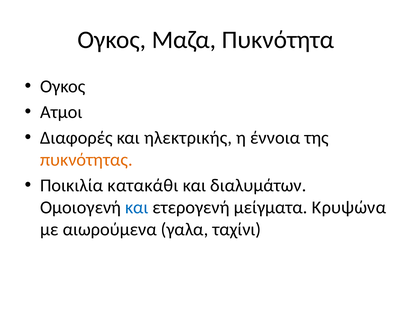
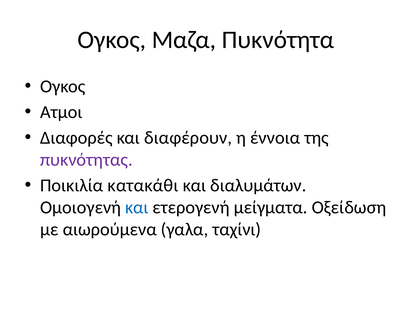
ηλεκτρικής: ηλεκτρικής -> διαφέρουν
πυκνότητας colour: orange -> purple
Κρυψώνα: Κρυψώνα -> Οξείδωση
